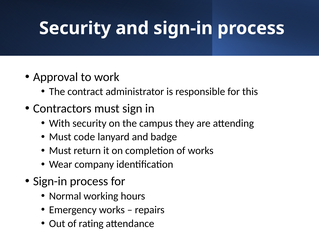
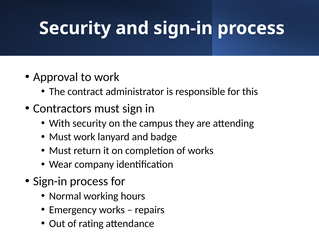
Must code: code -> work
